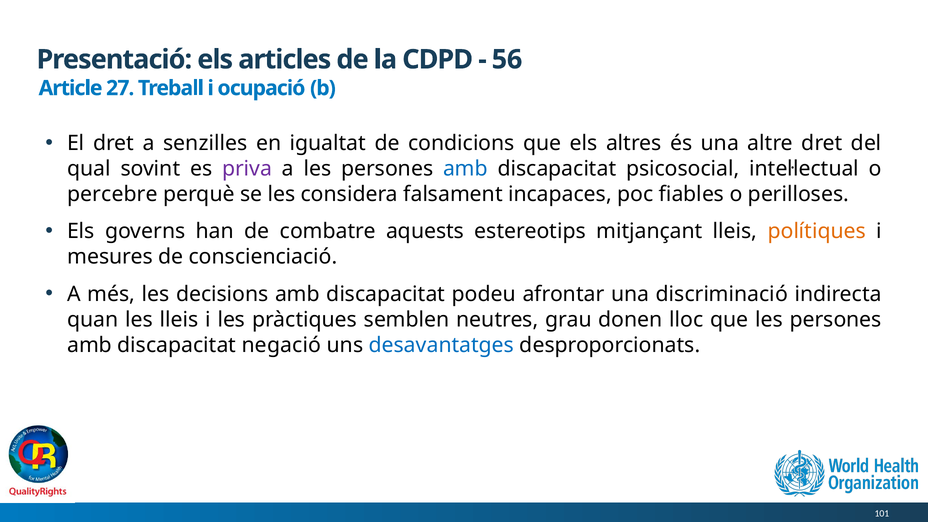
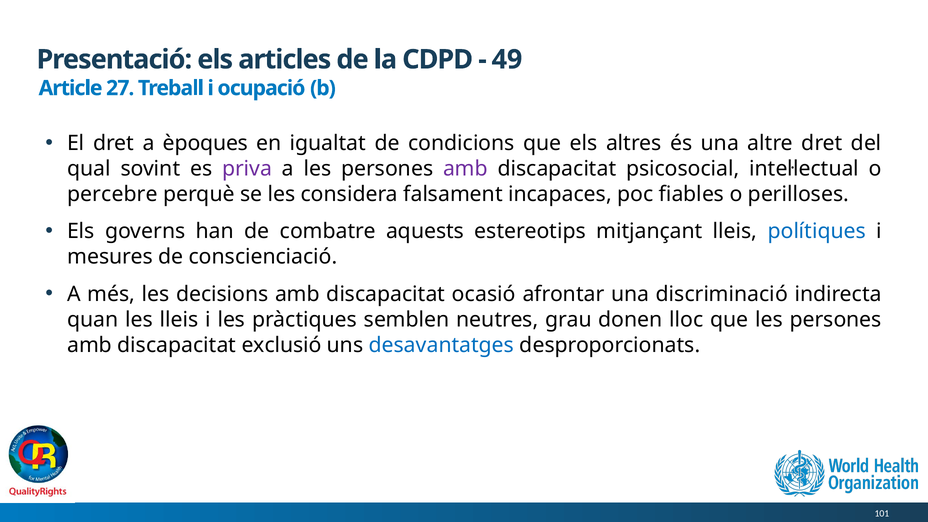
56: 56 -> 49
senzilles: senzilles -> èpoques
amb at (465, 169) colour: blue -> purple
polítiques colour: orange -> blue
podeu: podeu -> ocasió
negació: negació -> exclusió
